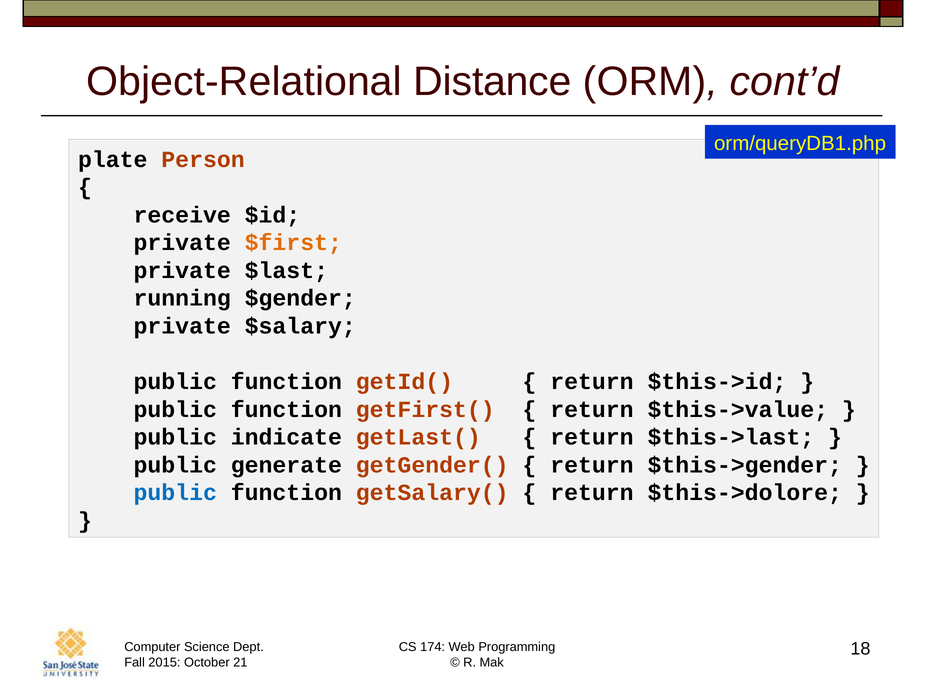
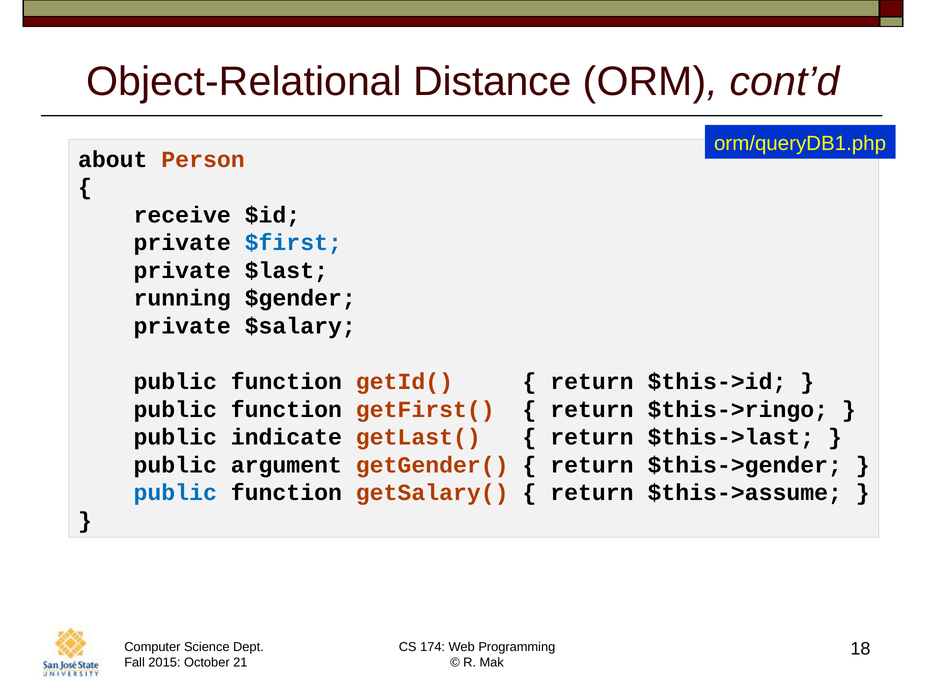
plate: plate -> about
$first colour: orange -> blue
$this->value: $this->value -> $this->ringo
generate: generate -> argument
$this->dolore: $this->dolore -> $this->assume
